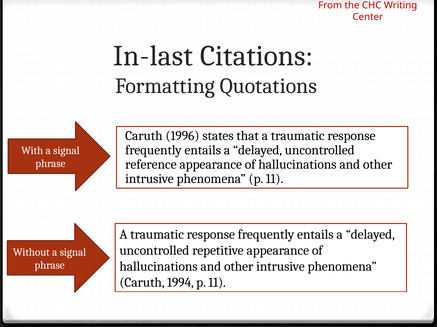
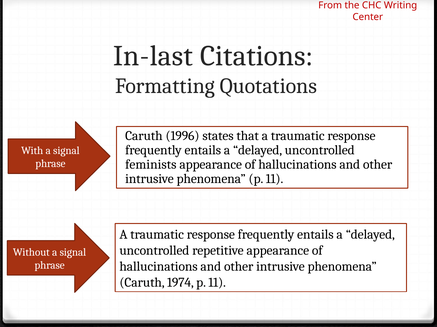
reference: reference -> feminists
1994: 1994 -> 1974
